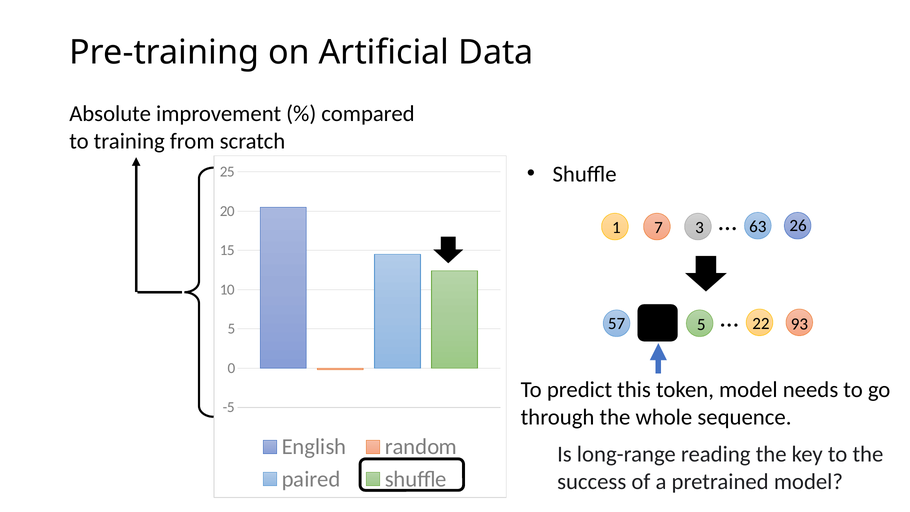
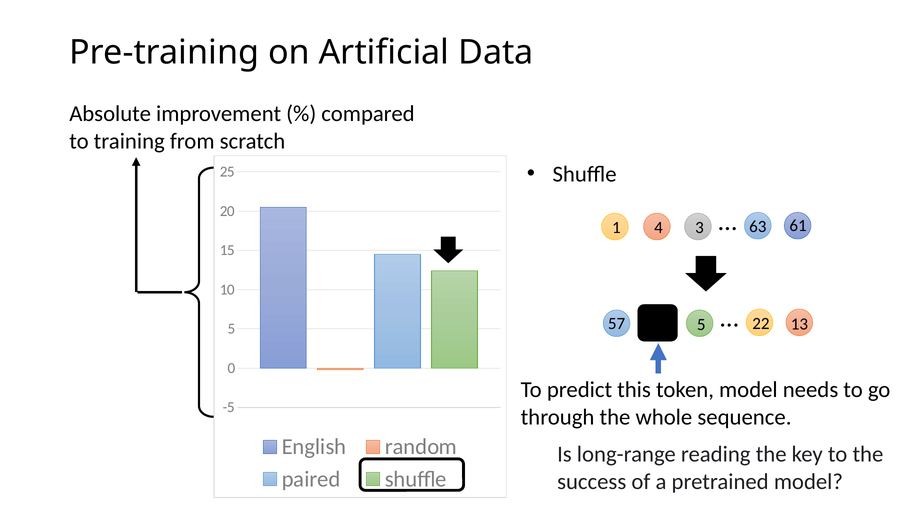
7: 7 -> 4
26: 26 -> 61
93: 93 -> 13
